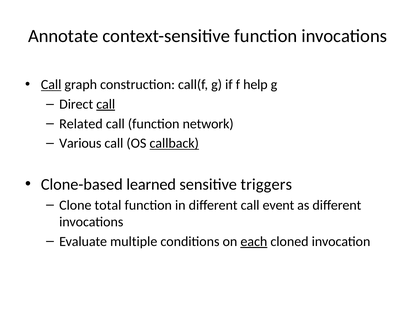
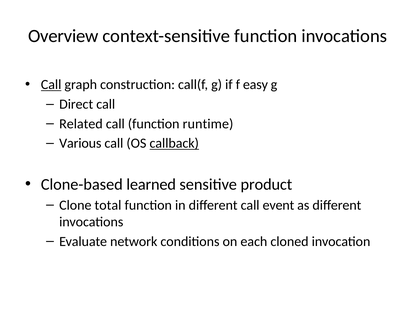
Annotate: Annotate -> Overview
help: help -> easy
call at (106, 104) underline: present -> none
network: network -> runtime
triggers: triggers -> product
multiple: multiple -> network
each underline: present -> none
